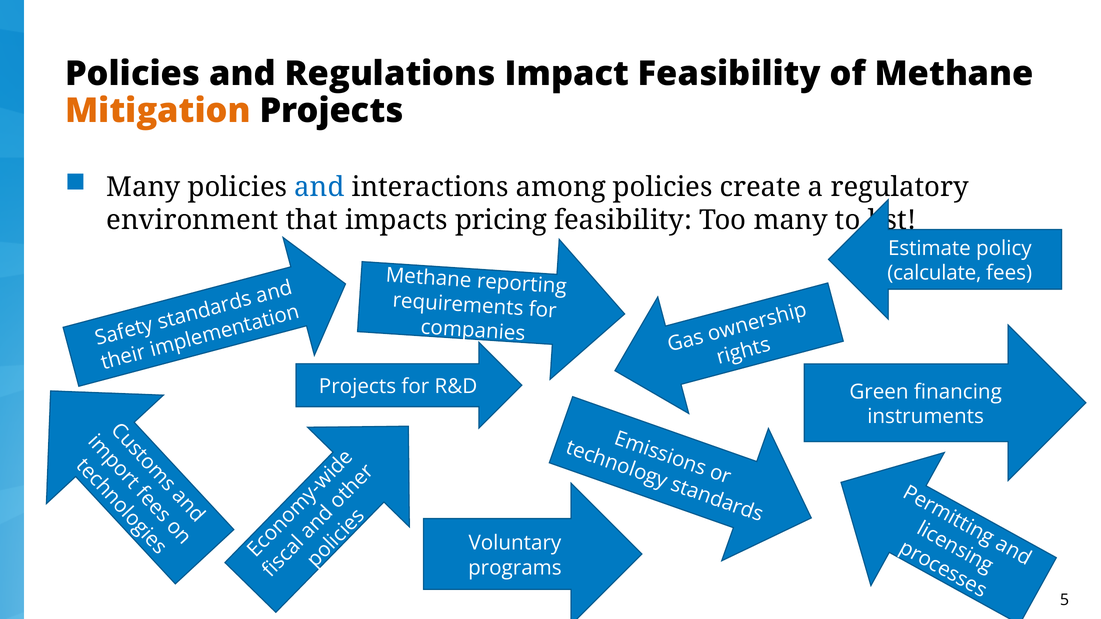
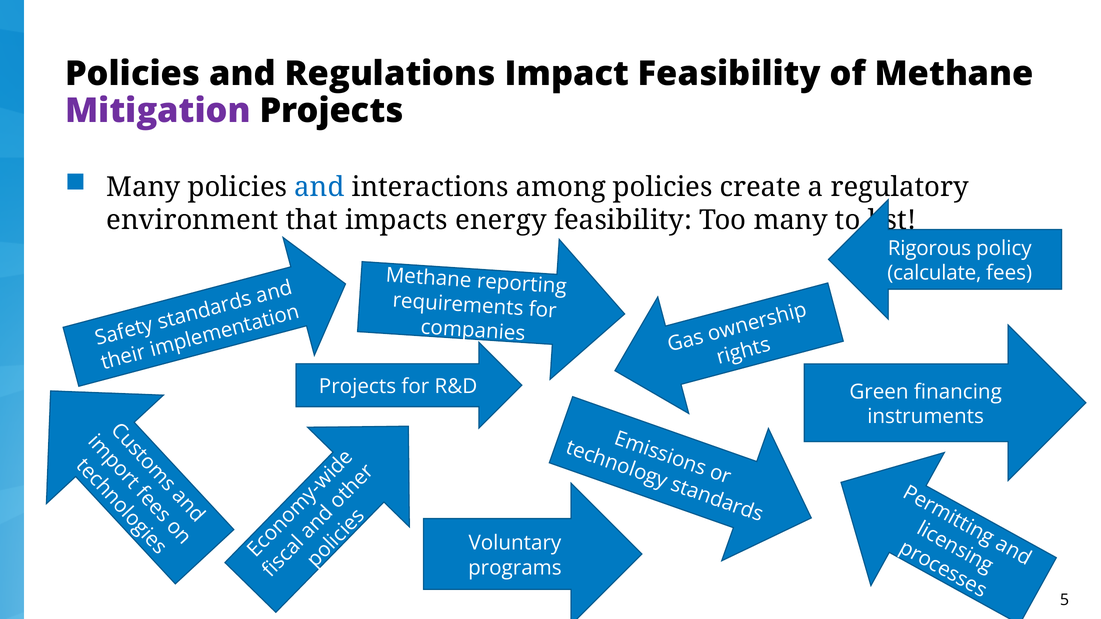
Mitigation colour: orange -> purple
pricing: pricing -> energy
Estimate: Estimate -> Rigorous
